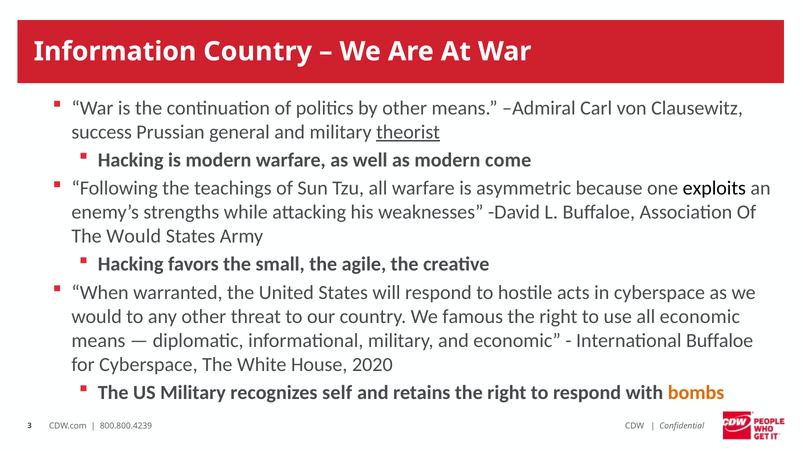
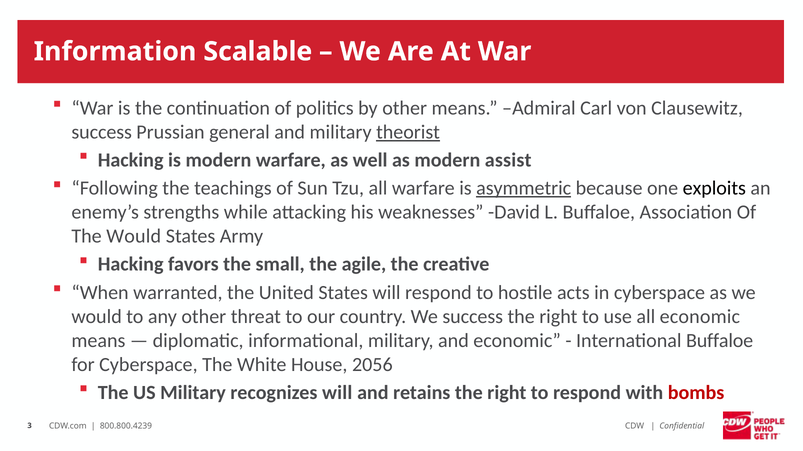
Information Country: Country -> Scalable
come: come -> assist
asymmetric underline: none -> present
We famous: famous -> success
2020: 2020 -> 2056
recognizes self: self -> will
bombs colour: orange -> red
